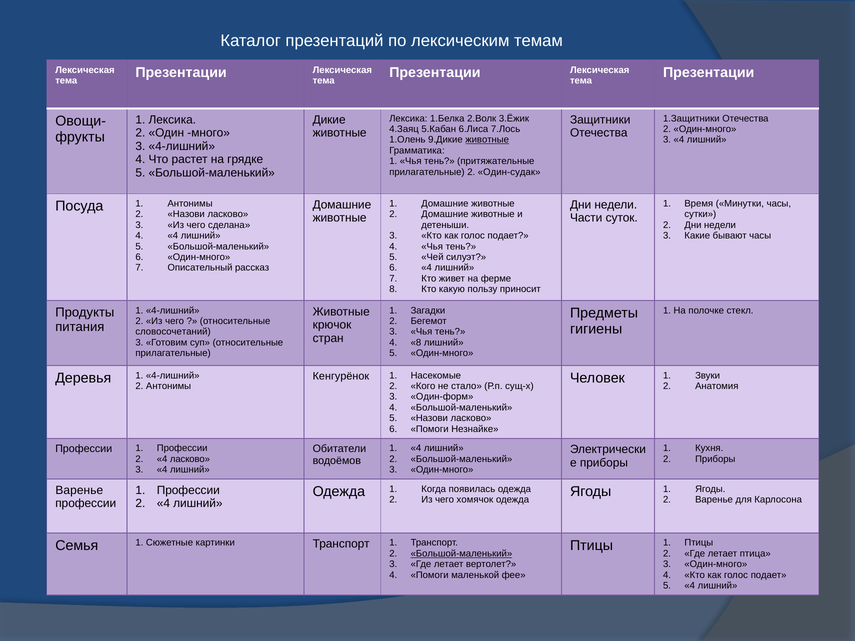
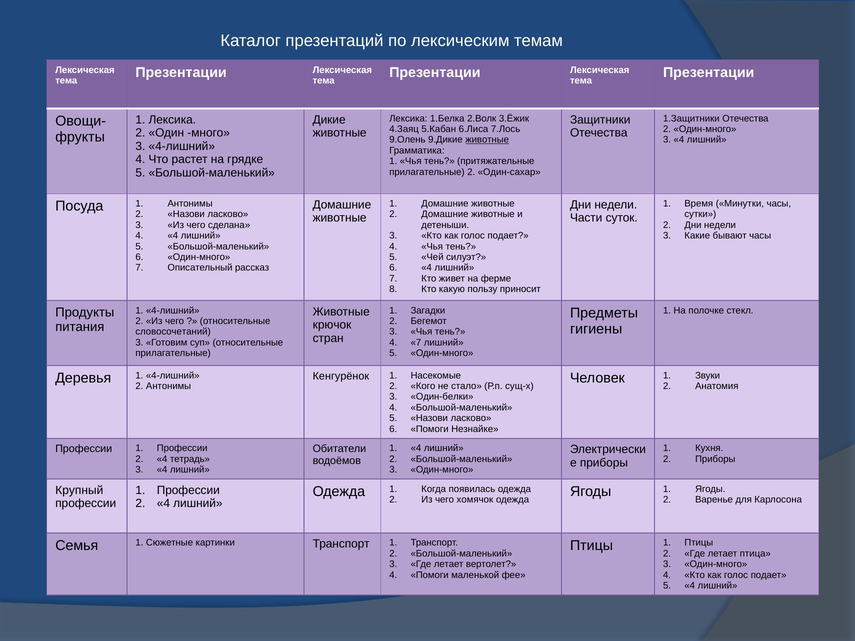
1.Олень: 1.Олень -> 9.Олень
Один-судак: Один-судак -> Один-сахар
4 8: 8 -> 7
Один-форм: Один-форм -> Один-белки
4 ласково: ласково -> тетрадь
Варенье at (79, 490): Варенье -> Крупный
Большой-маленький at (461, 554) underline: present -> none
